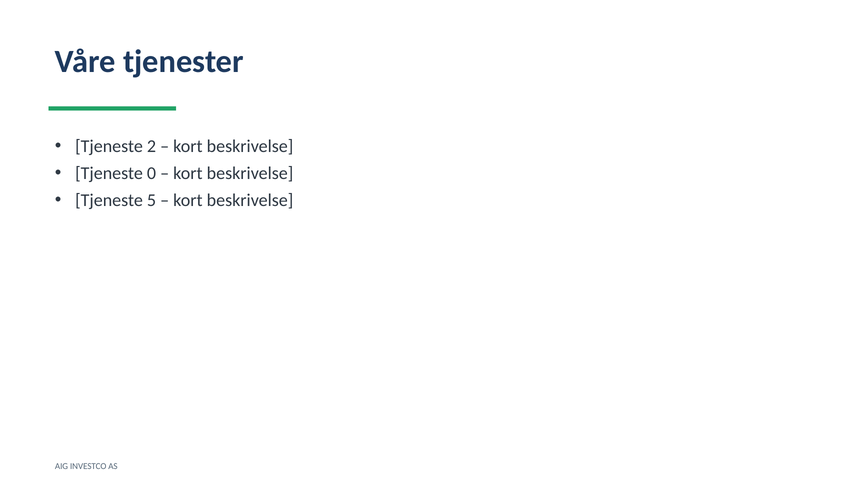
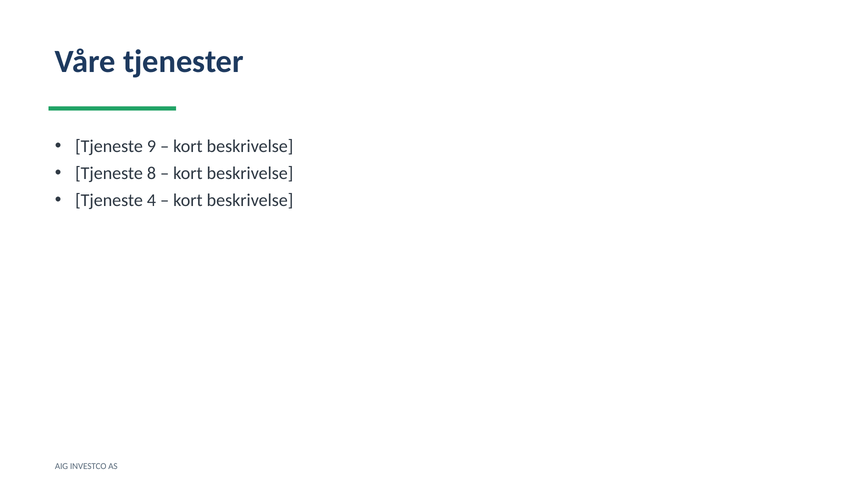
2: 2 -> 9
0: 0 -> 8
5: 5 -> 4
